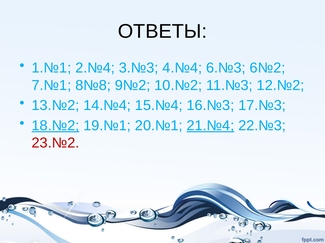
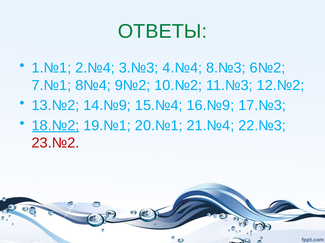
ОТВЕТЫ colour: black -> green
6.№3: 6.№3 -> 8.№3
8№8: 8№8 -> 8№4
14.№4: 14.№4 -> 14.№9
16.№3: 16.№3 -> 16.№9
21.№4 underline: present -> none
